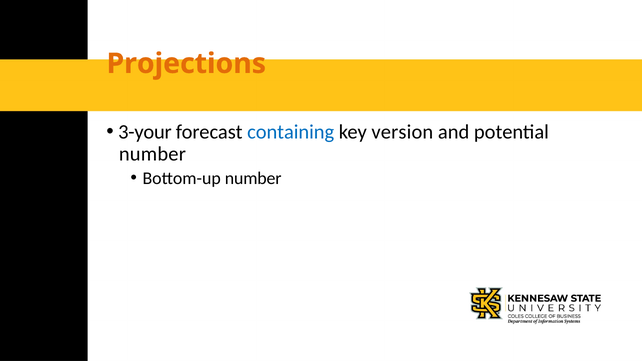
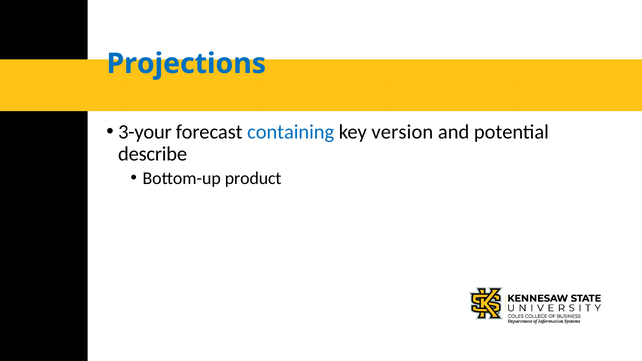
Projections colour: orange -> blue
number at (152, 154): number -> describe
Bottom-up number: number -> product
